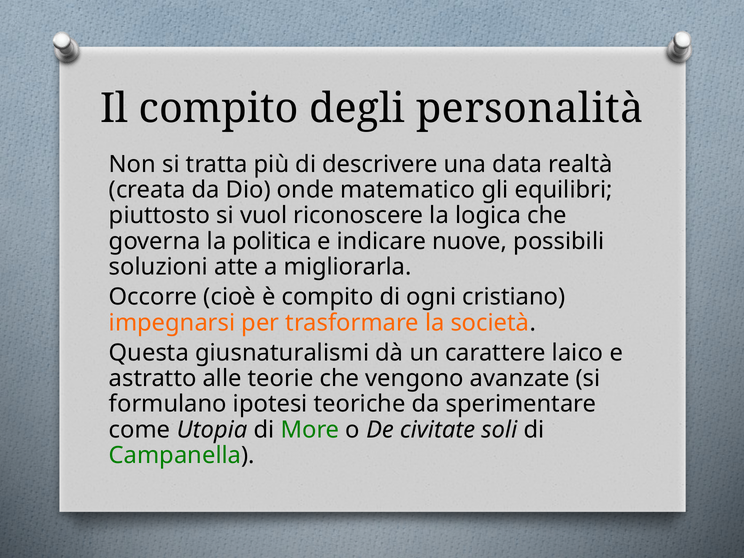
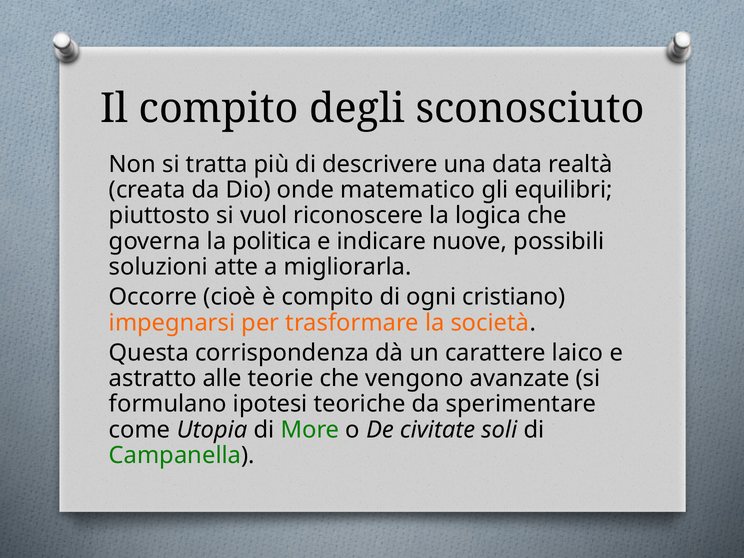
personalità: personalità -> sconosciuto
giusnaturalismi: giusnaturalismi -> corrispondenza
